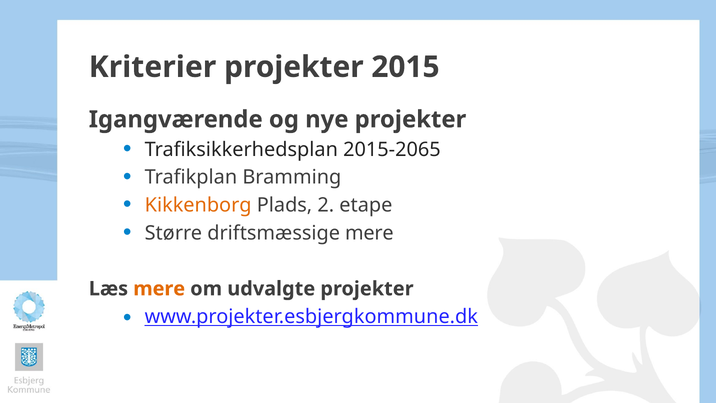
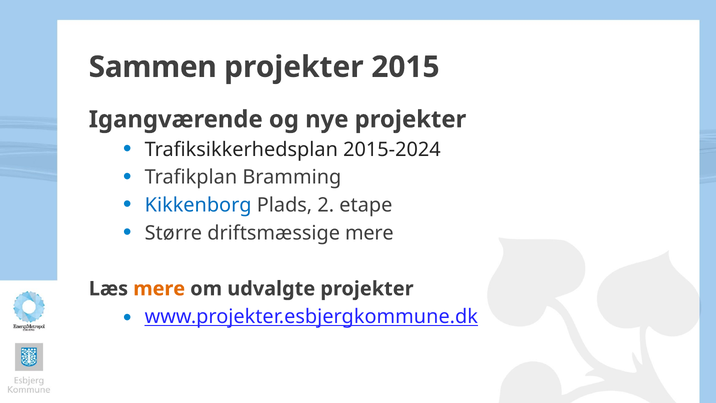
Kriterier: Kriterier -> Sammen
2015-2065: 2015-2065 -> 2015-2024
Kikkenborg colour: orange -> blue
